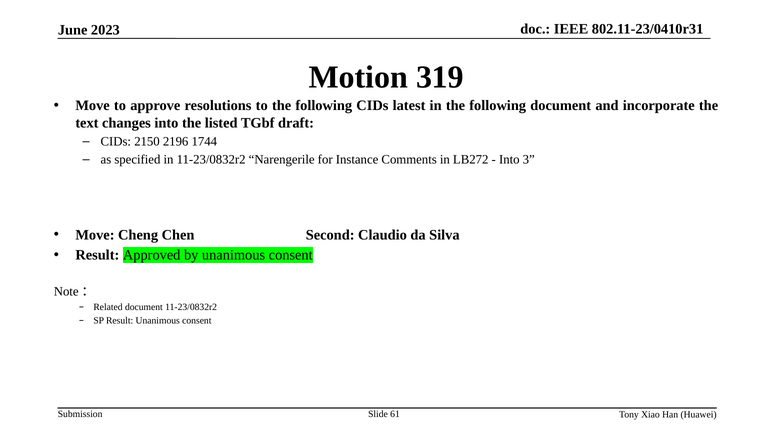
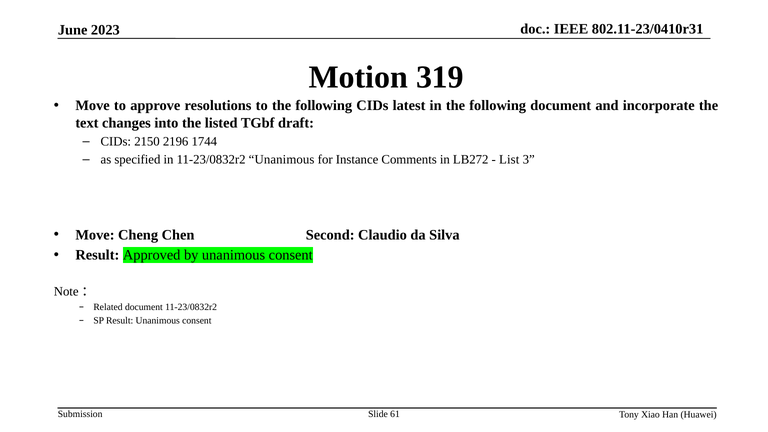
11-23/0832r2 Narengerile: Narengerile -> Unanimous
Into at (509, 160): Into -> List
